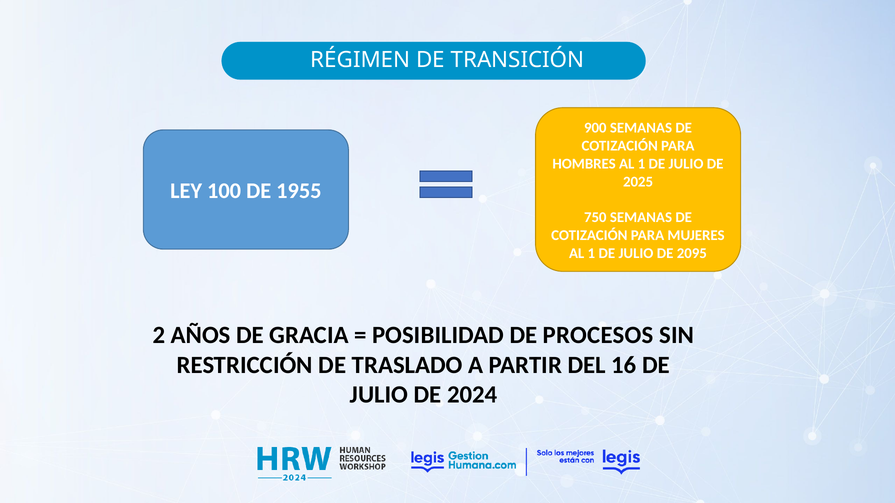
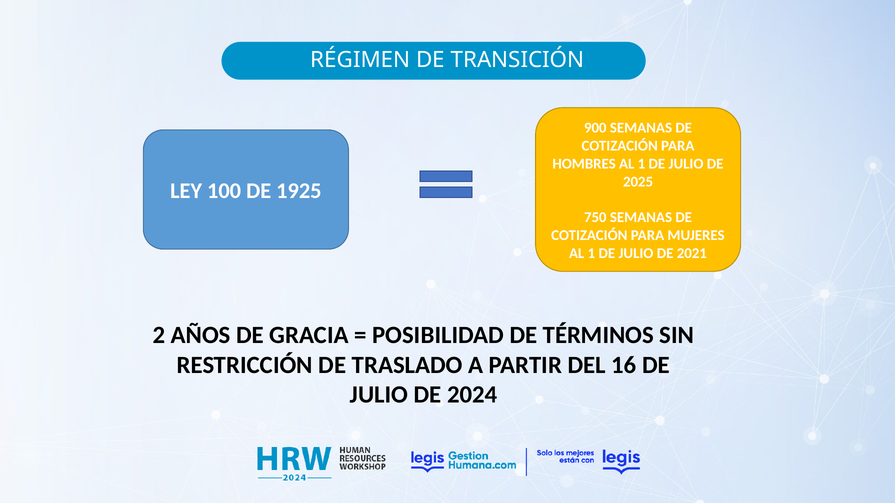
1955: 1955 -> 1925
2095: 2095 -> 2021
PROCESOS: PROCESOS -> TÉRMINOS
